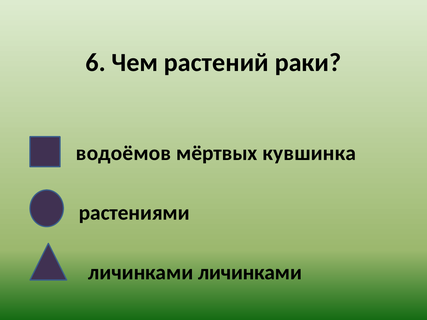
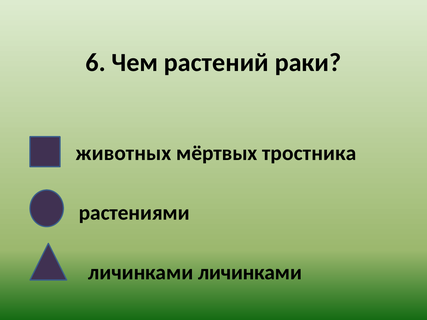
водоёмов: водоёмов -> животных
кувшинка: кувшинка -> тростника
